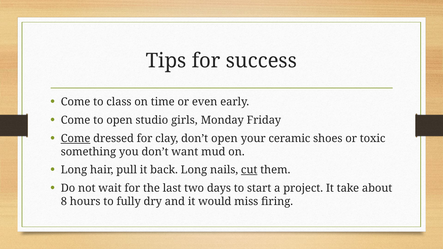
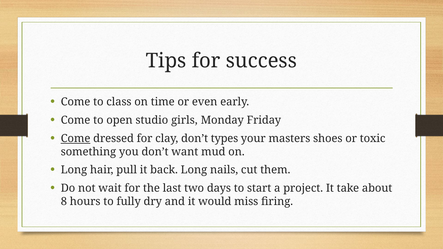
don’t open: open -> types
ceramic: ceramic -> masters
cut underline: present -> none
